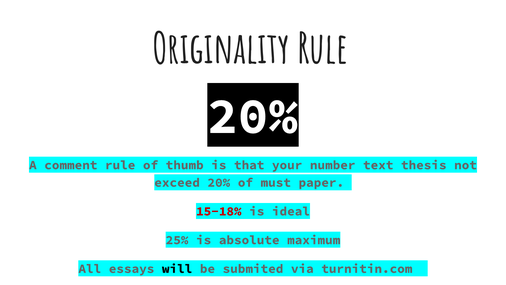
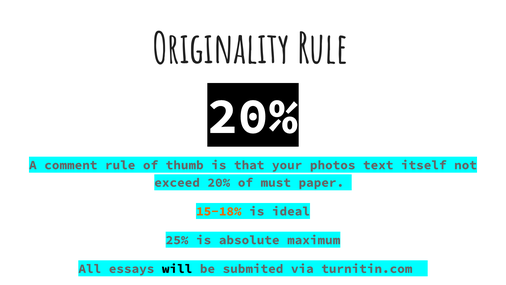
number: number -> photos
thesis: thesis -> itself
15-18% colour: red -> orange
